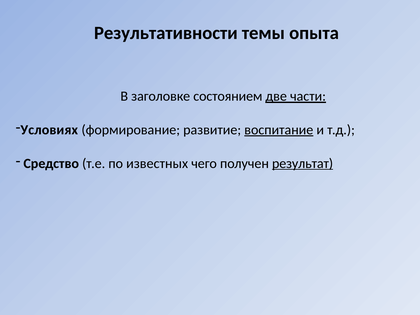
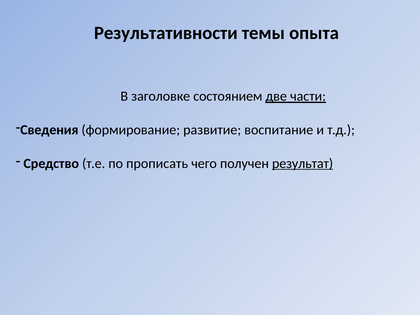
Условиях: Условиях -> Сведения
воспитание underline: present -> none
известных: известных -> прописать
